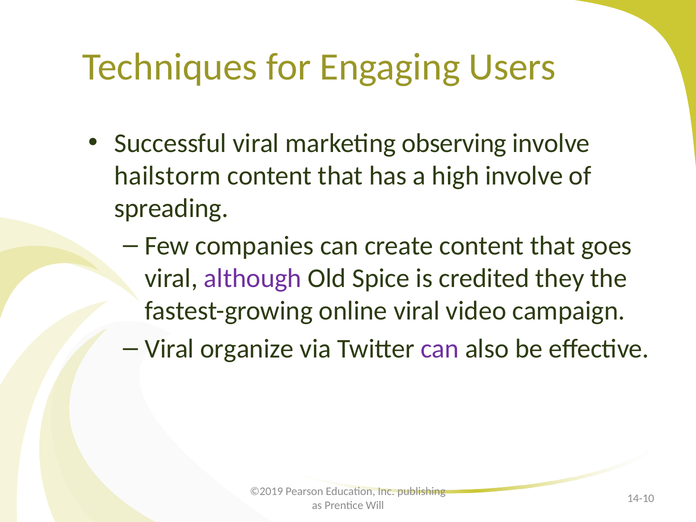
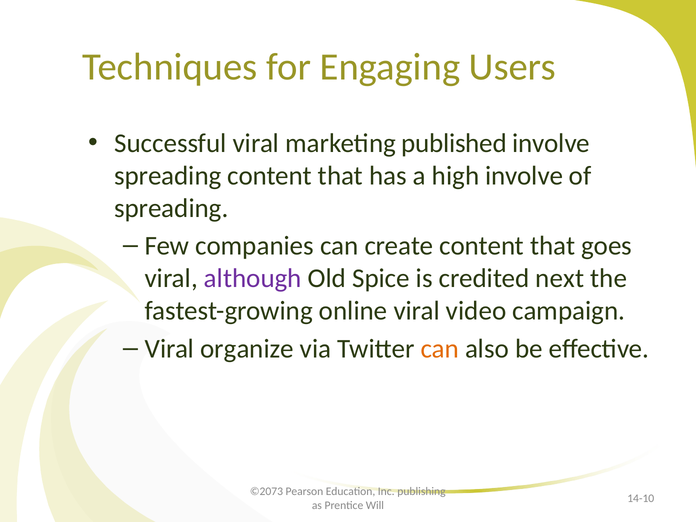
observing: observing -> published
hailstorm at (168, 176): hailstorm -> spreading
they: they -> next
can at (440, 349) colour: purple -> orange
©2019: ©2019 -> ©2073
